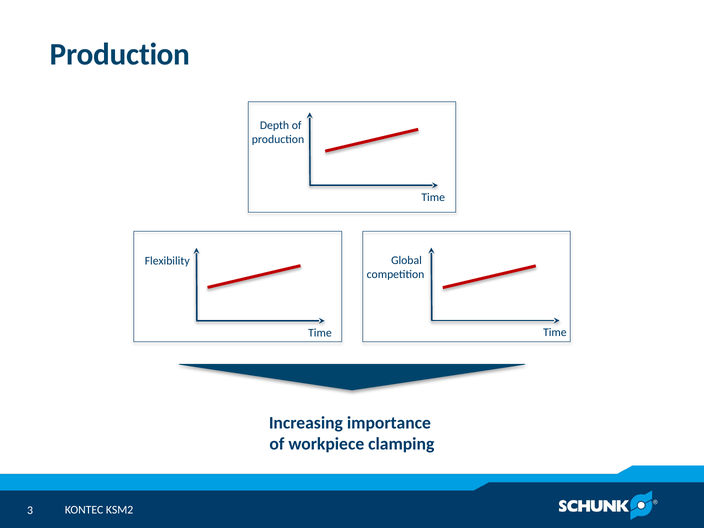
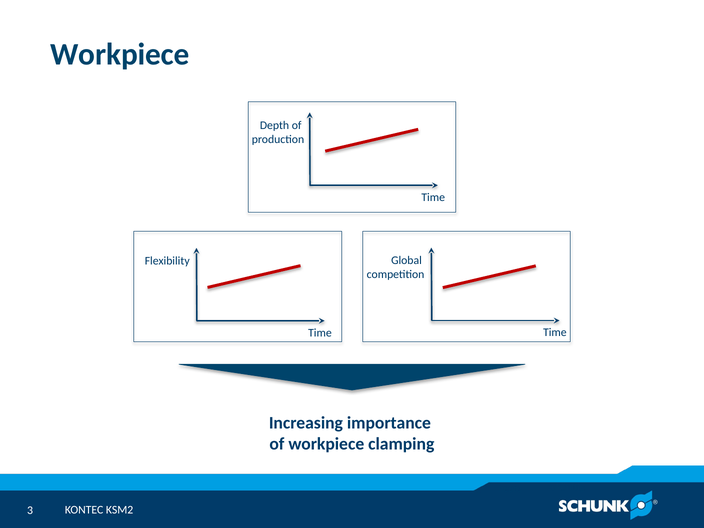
Production at (120, 54): Production -> Workpiece
